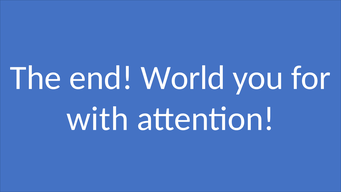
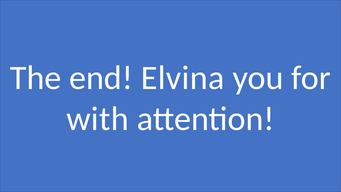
World: World -> Elvina
